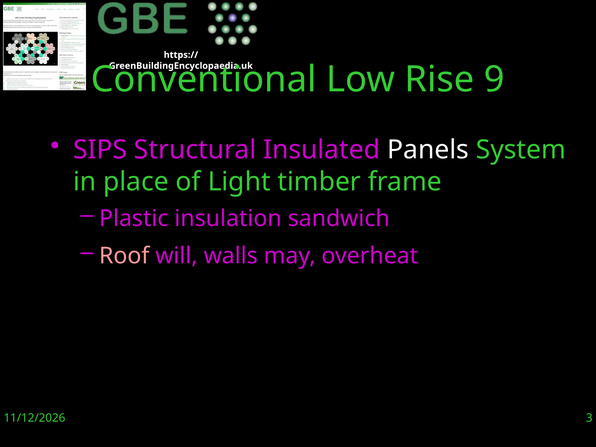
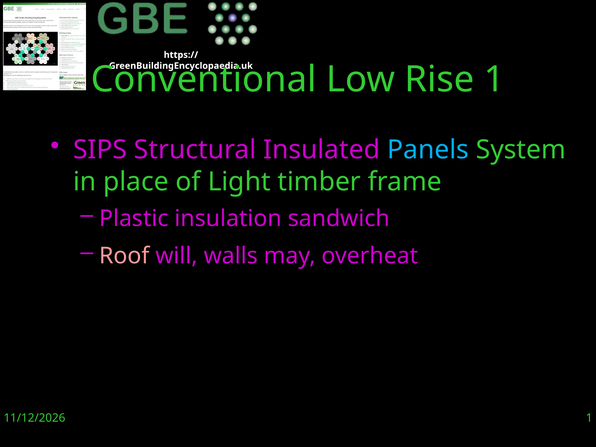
Rise 9: 9 -> 1
Panels colour: white -> light blue
3 at (589, 418): 3 -> 1
